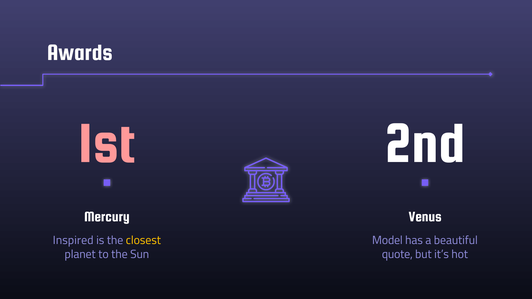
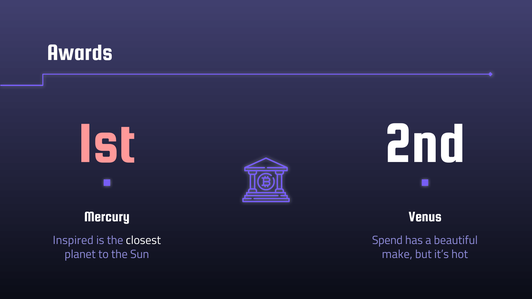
closest colour: yellow -> white
Model: Model -> Spend
quote: quote -> make
